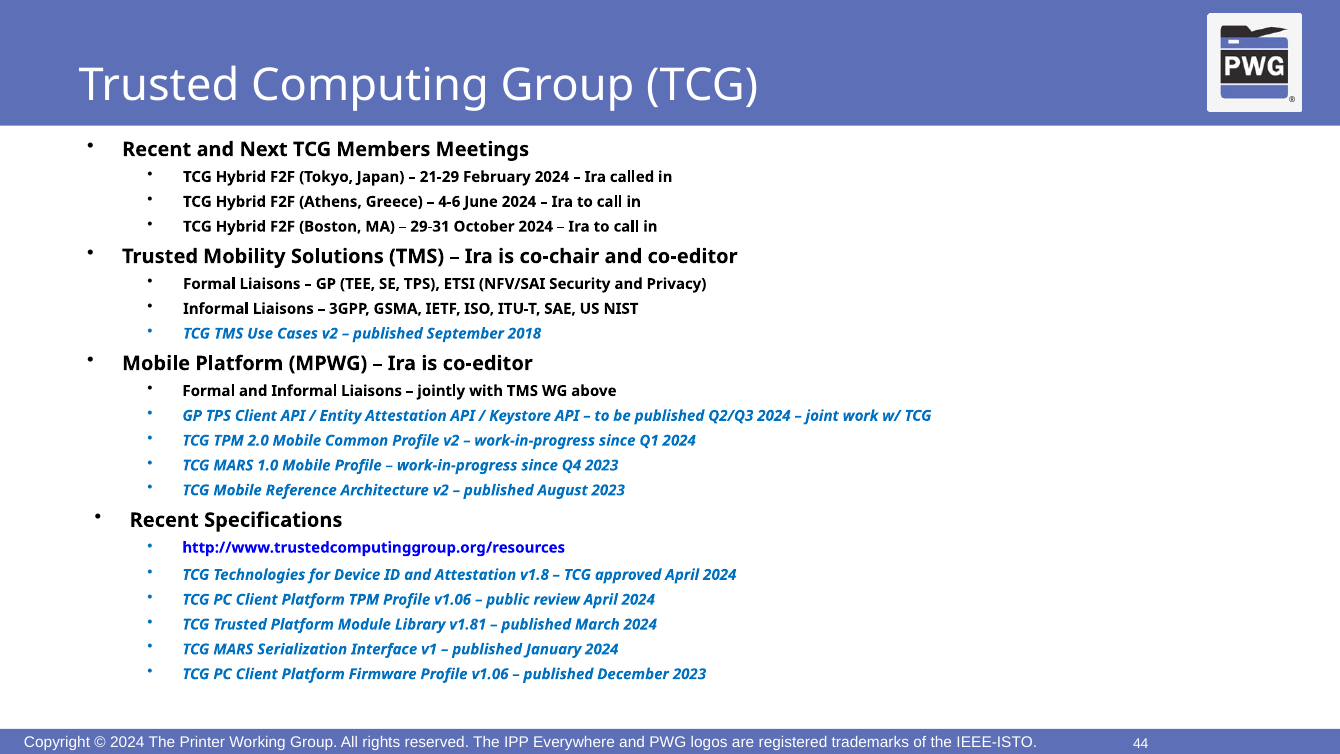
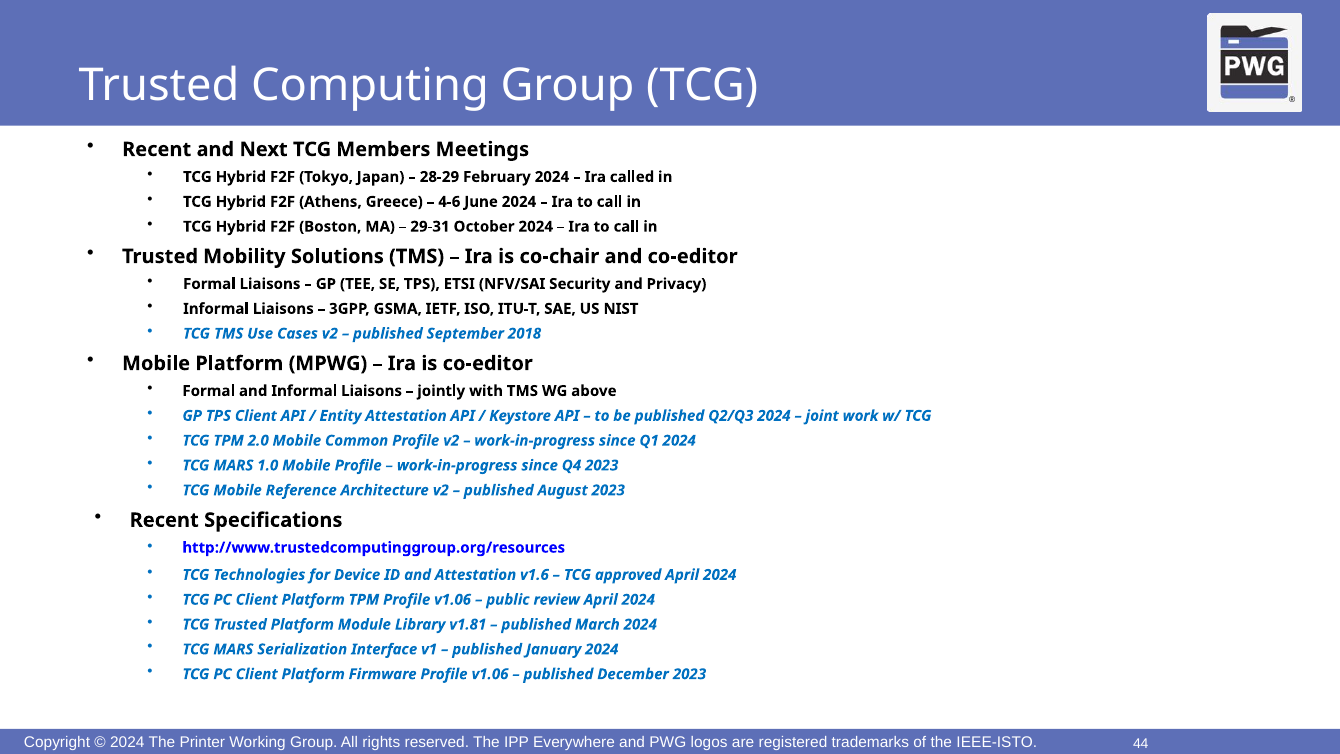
21-29: 21-29 -> 28-29
v1.8: v1.8 -> v1.6
